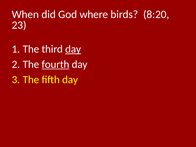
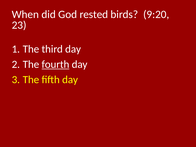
where: where -> rested
8:20: 8:20 -> 9:20
day at (73, 49) underline: present -> none
